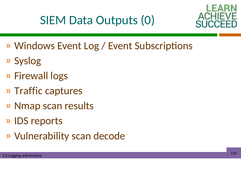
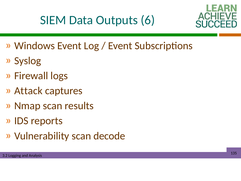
0: 0 -> 6
Traffic: Traffic -> Attack
